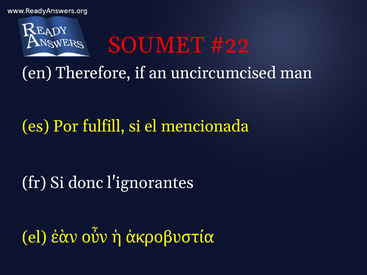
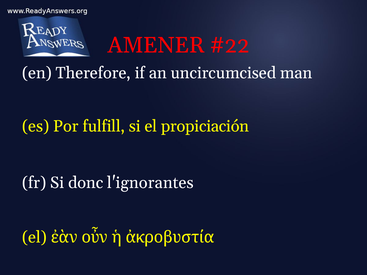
SOUMET: SOUMET -> AMENER
mencionada: mencionada -> propiciación
